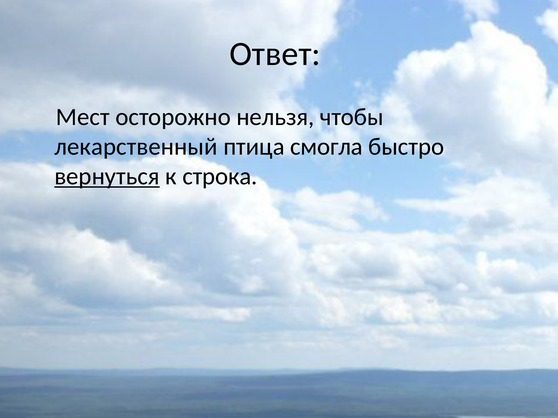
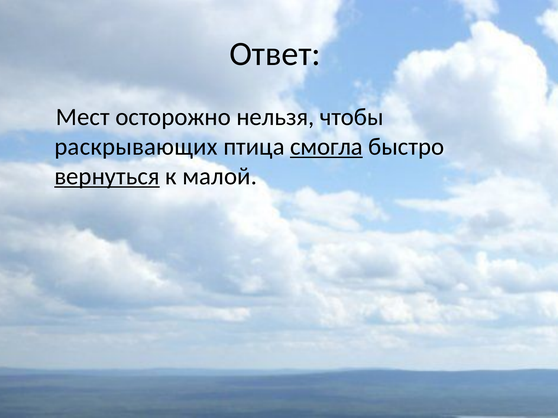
лекарственный: лекарственный -> раскрывающих
смогла underline: none -> present
строка: строка -> малой
